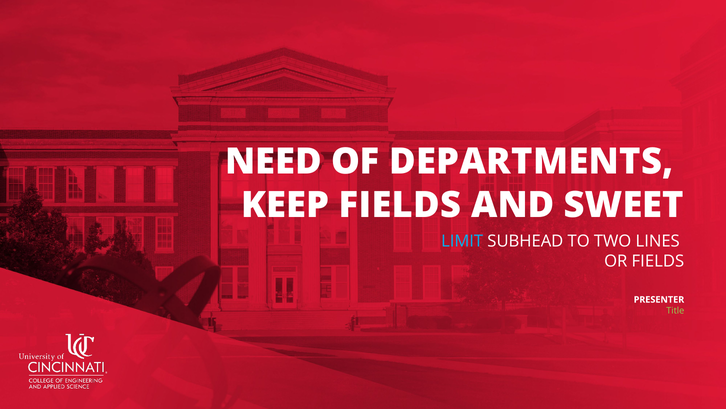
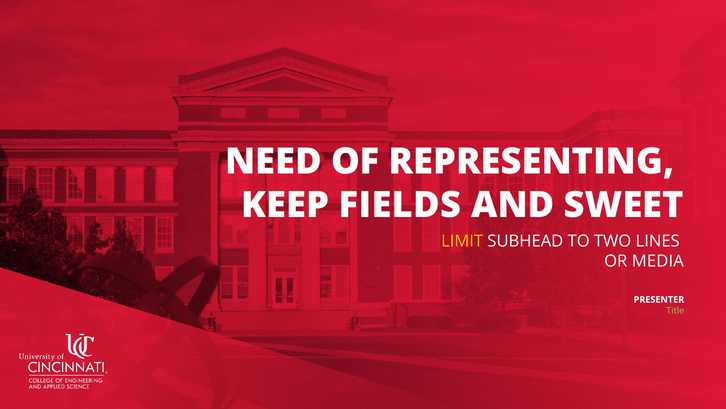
DEPARTMENTS: DEPARTMENTS -> REPRESENTING
LIMIT colour: light blue -> yellow
OR FIELDS: FIELDS -> MEDIA
